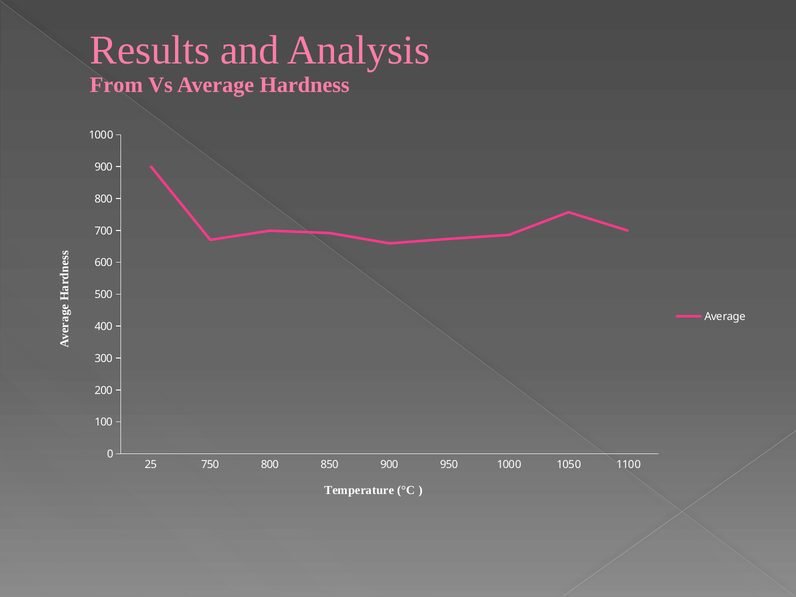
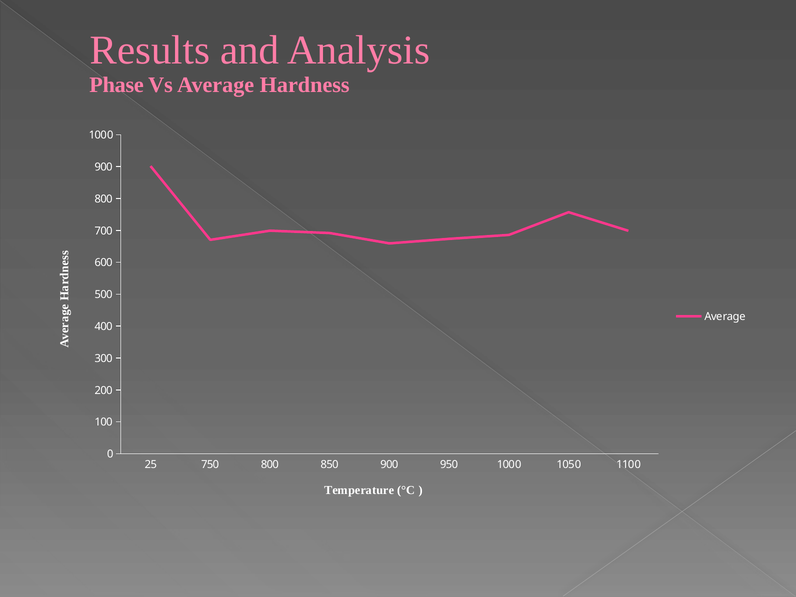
From: From -> Phase
